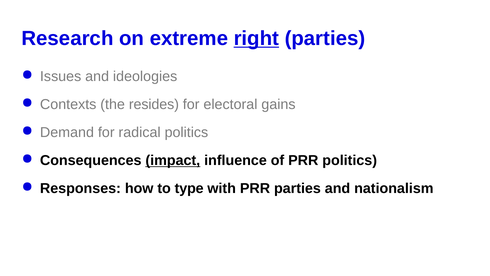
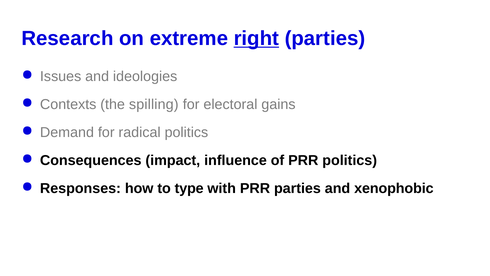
resides: resides -> spilling
impact underline: present -> none
nationalism: nationalism -> xenophobic
